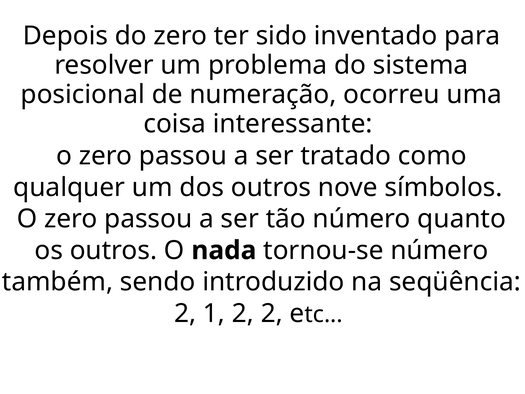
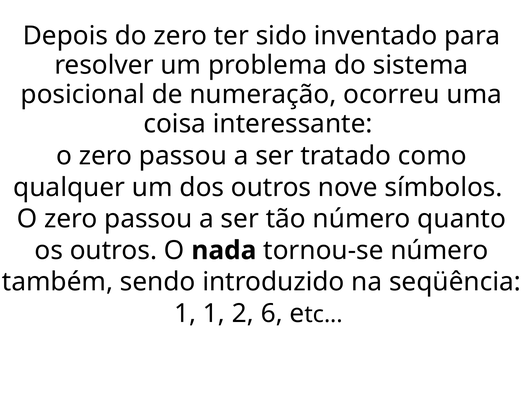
2 at (185, 313): 2 -> 1
2 2: 2 -> 6
